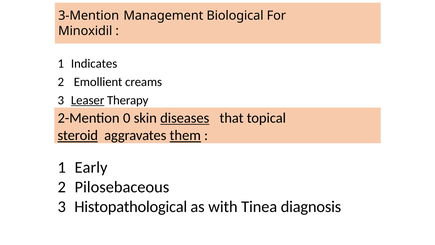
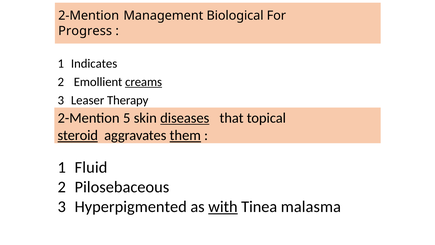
3-Mention at (89, 16): 3-Mention -> 2-Mention
Minoxidil: Minoxidil -> Progress
creams underline: none -> present
Leaser underline: present -> none
0: 0 -> 5
Early: Early -> Fluid
Histopathological: Histopathological -> Hyperpigmented
with underline: none -> present
diagnosis: diagnosis -> malasma
